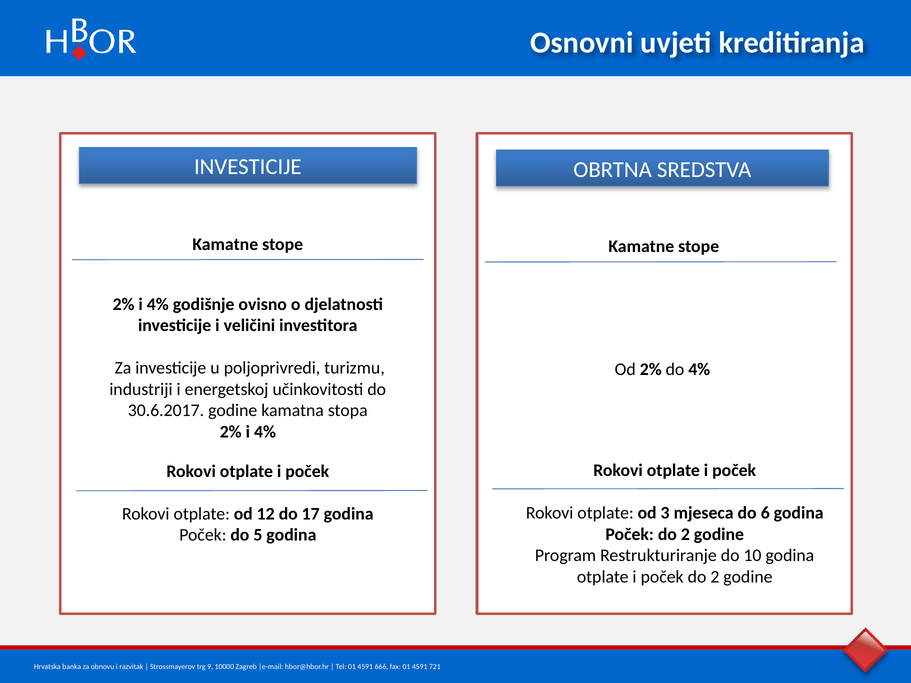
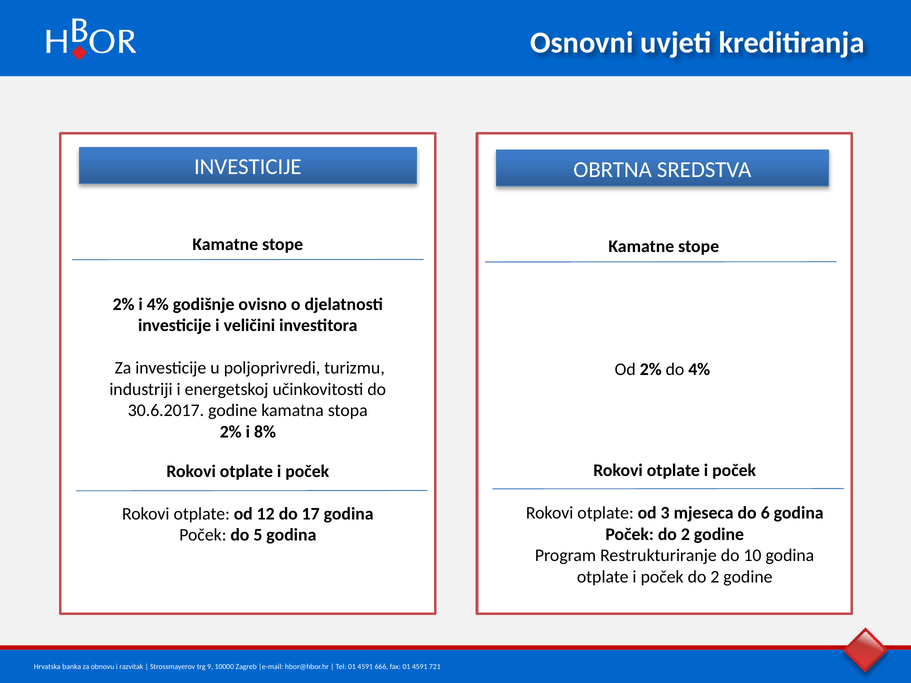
4% at (265, 432): 4% -> 8%
